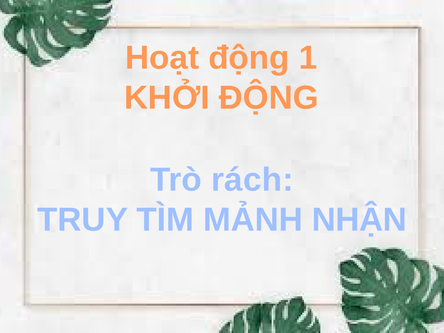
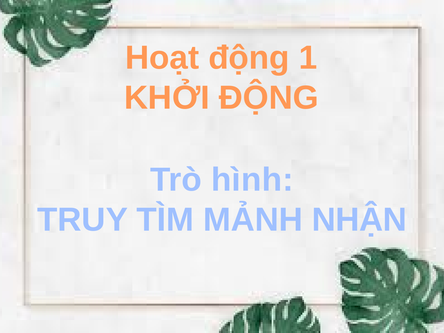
rách: rách -> hình
